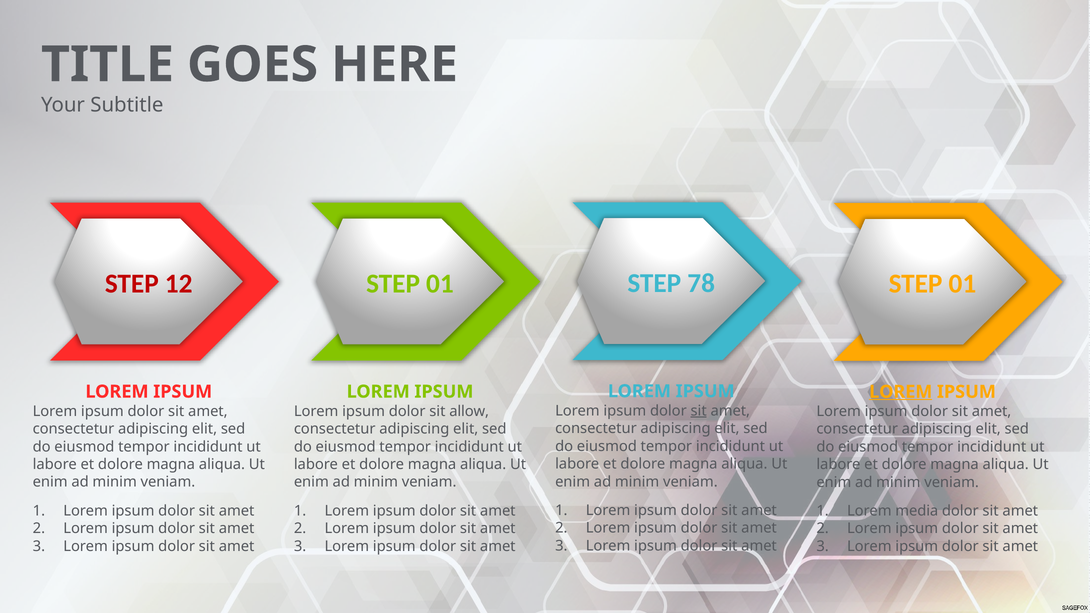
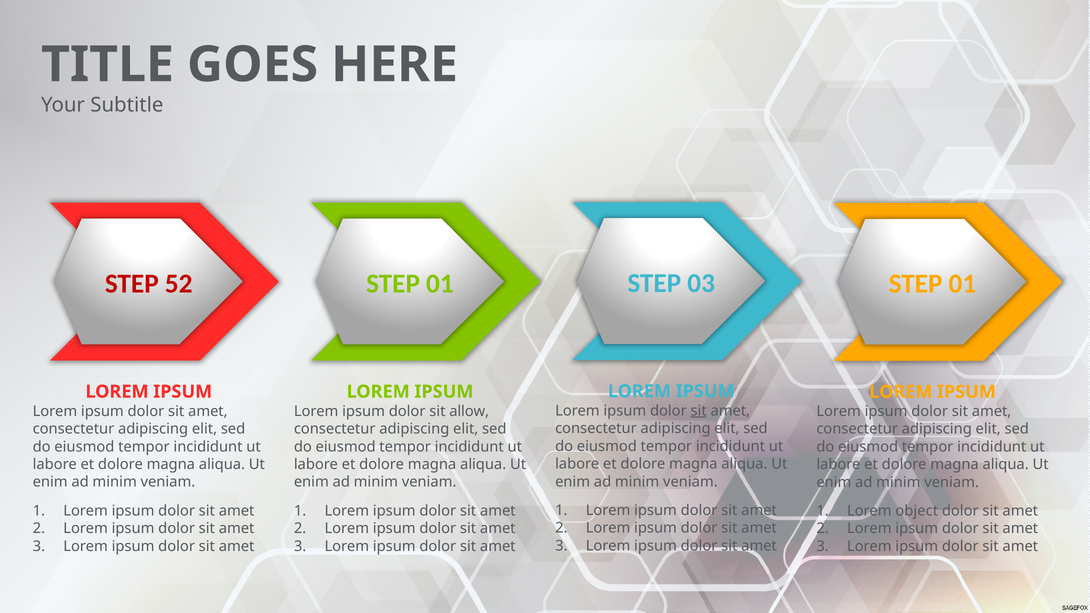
78: 78 -> 03
12: 12 -> 52
LOREM at (901, 392) underline: present -> none
media: media -> object
